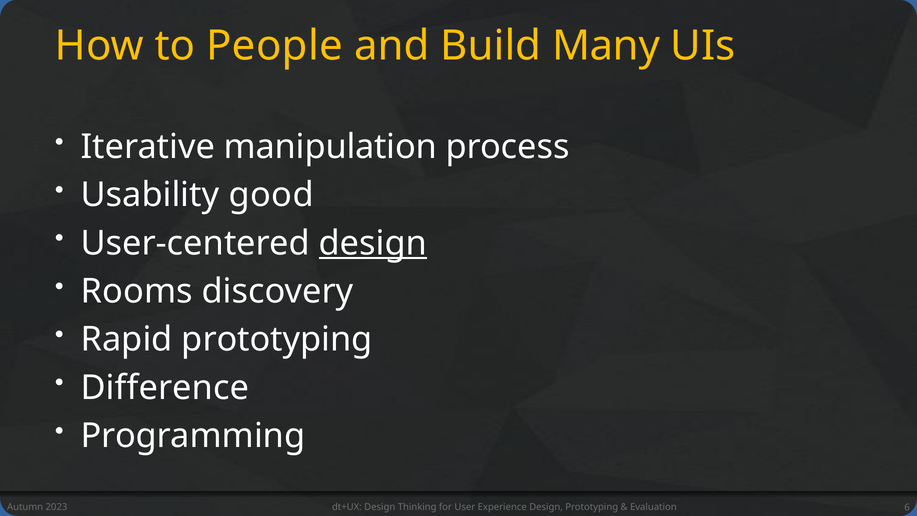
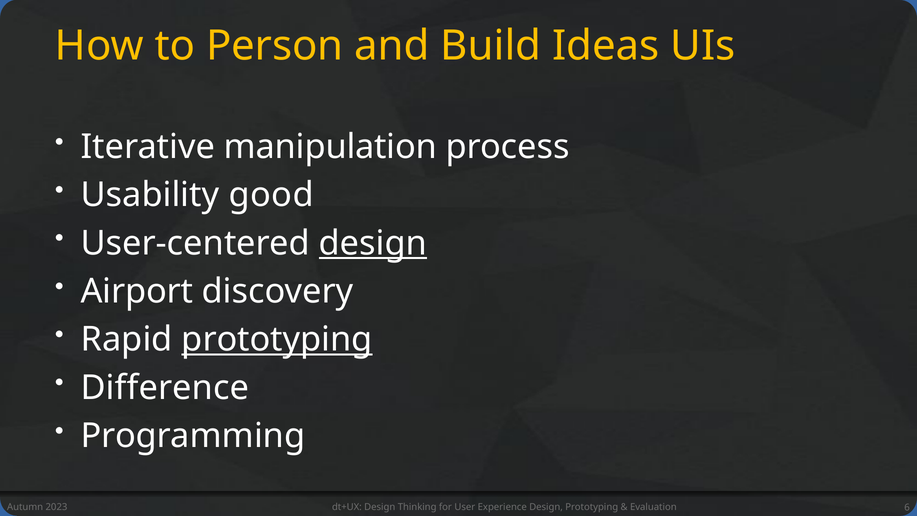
People: People -> Person
Many: Many -> Ideas
Rooms: Rooms -> Airport
prototyping at (277, 339) underline: none -> present
